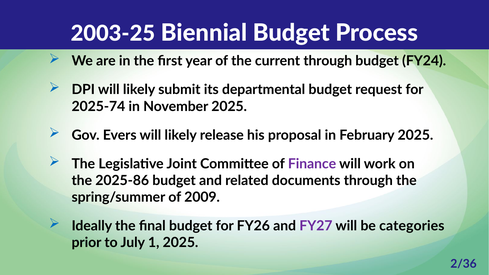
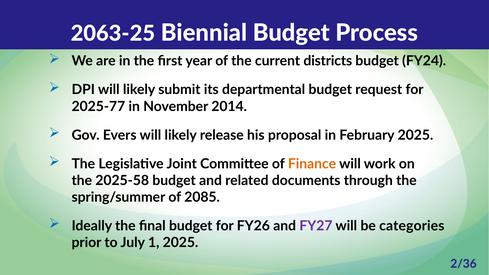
2003-25: 2003-25 -> 2063-25
current through: through -> districts
2025-74: 2025-74 -> 2025-77
November 2025: 2025 -> 2014
Finance colour: purple -> orange
2025-86: 2025-86 -> 2025-58
2009: 2009 -> 2085
